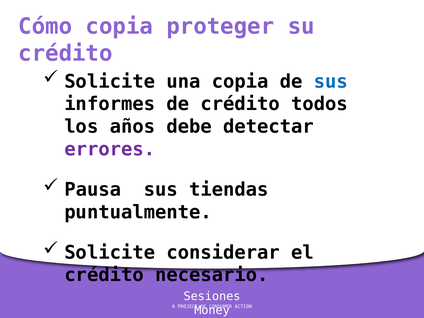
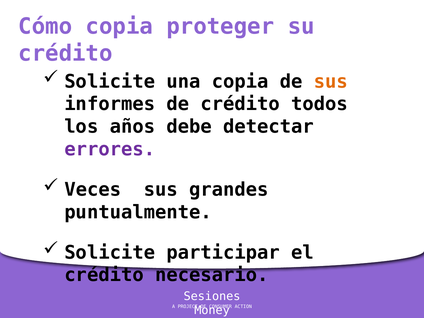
sus at (331, 81) colour: blue -> orange
Pausa: Pausa -> Veces
tiendas: tiendas -> grandes
considerar: considerar -> participar
